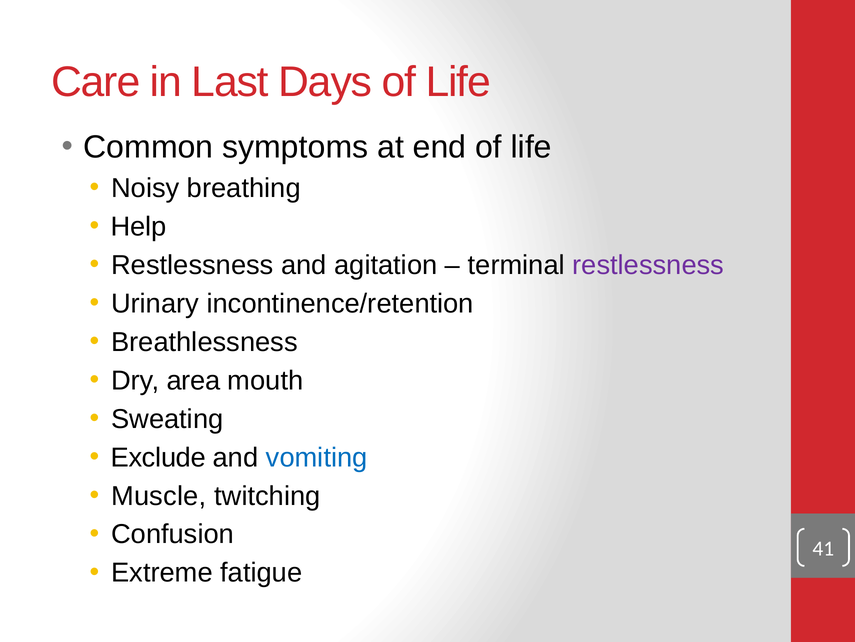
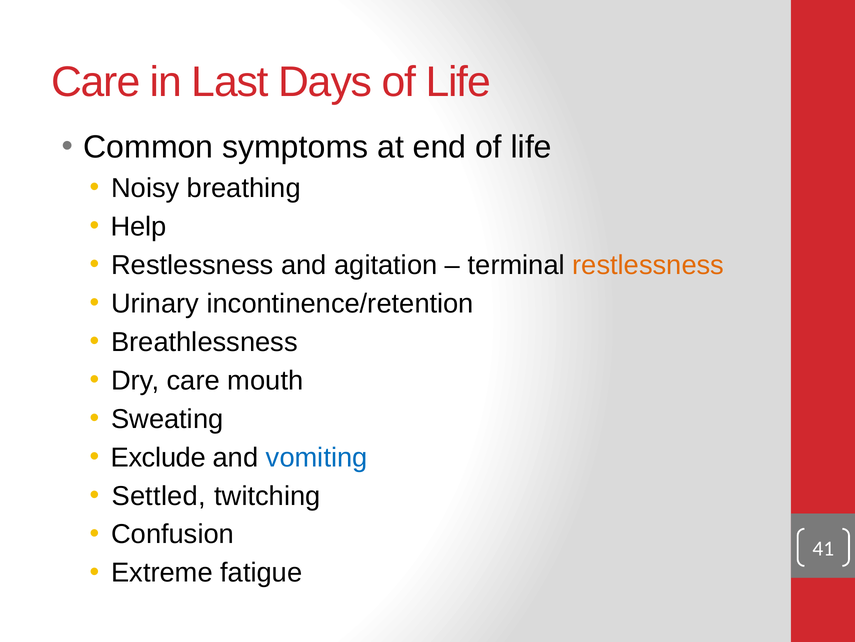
restlessness at (648, 265) colour: purple -> orange
Dry area: area -> care
Muscle: Muscle -> Settled
